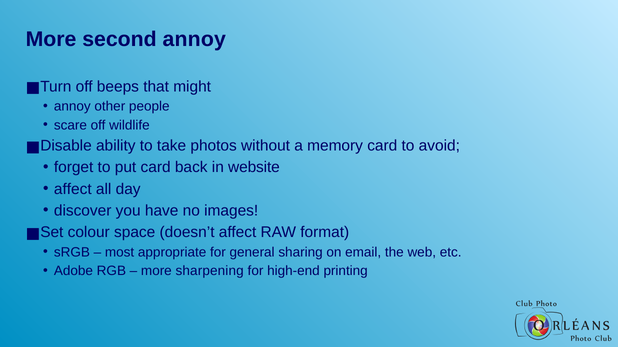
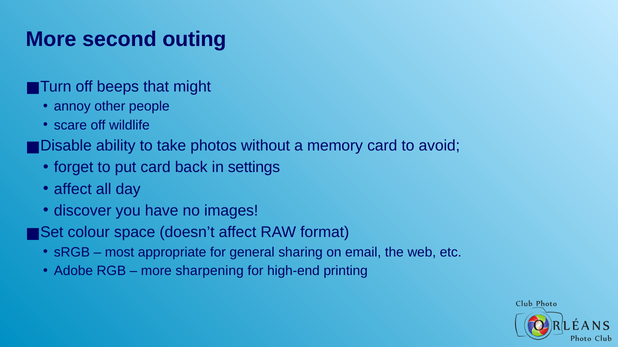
second annoy: annoy -> outing
website: website -> settings
